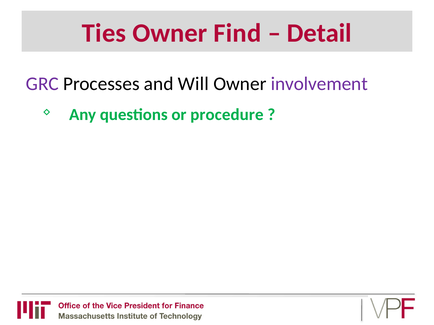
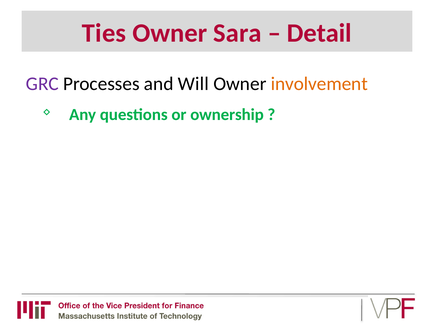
Find: Find -> Sara
involvement colour: purple -> orange
procedure: procedure -> ownership
